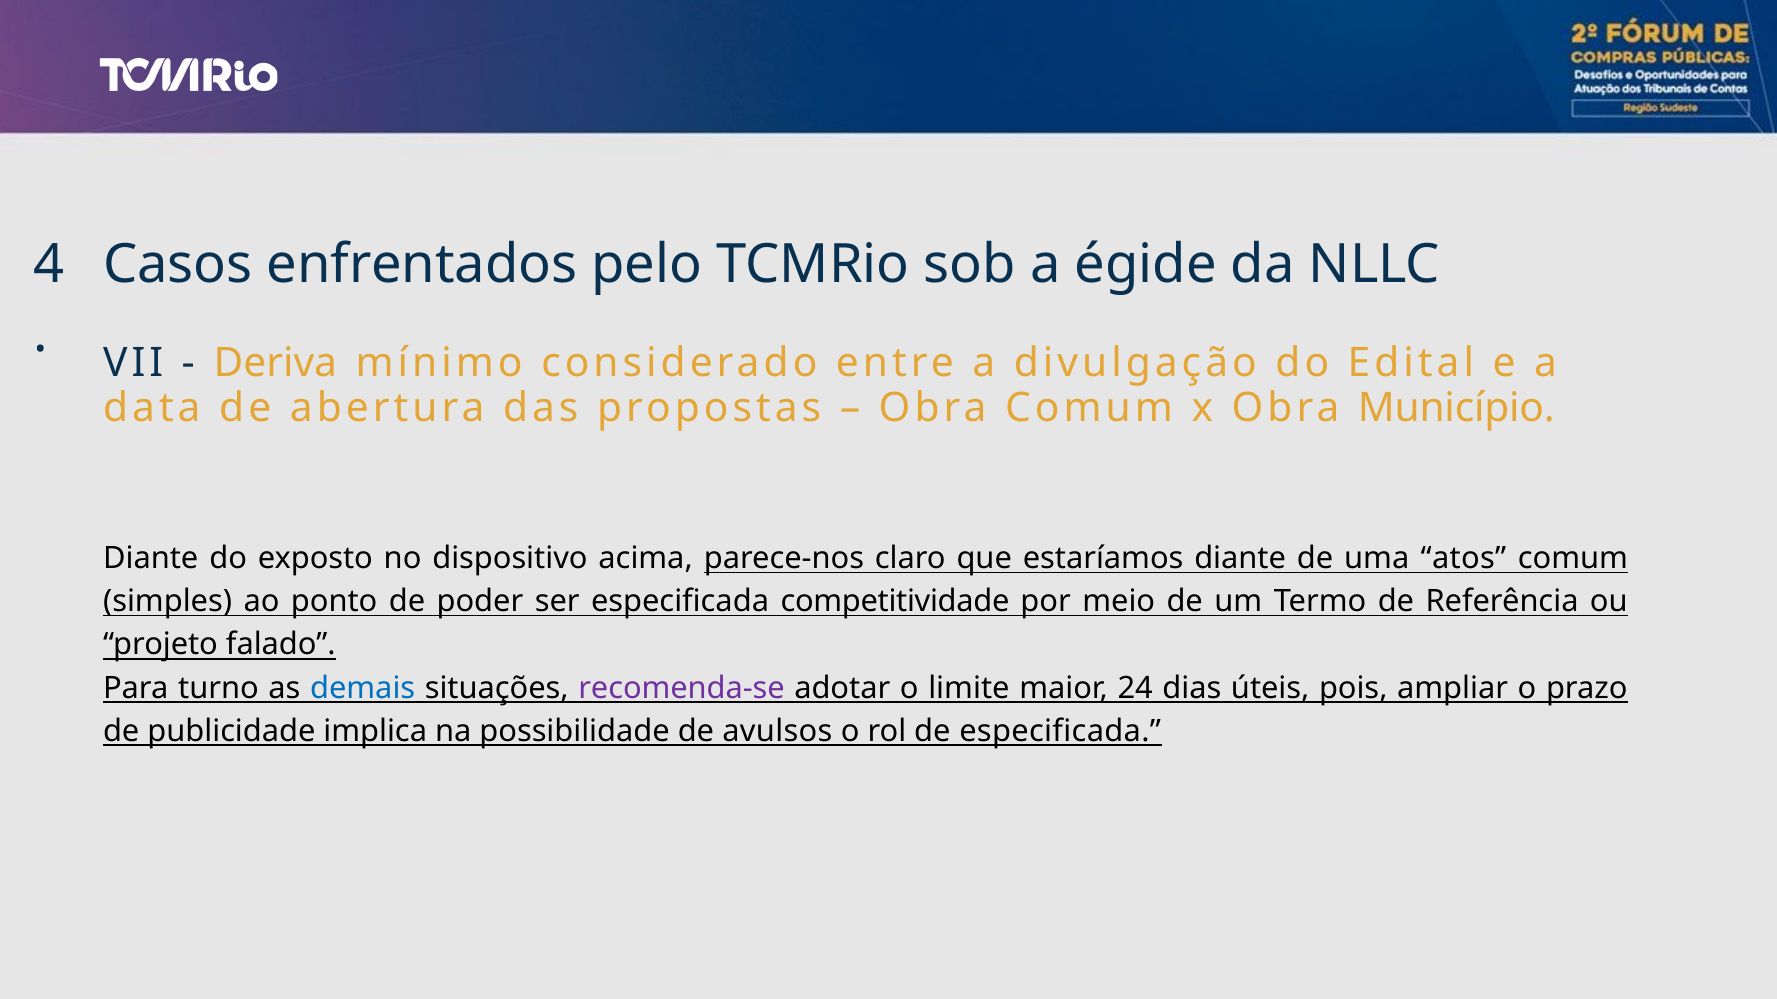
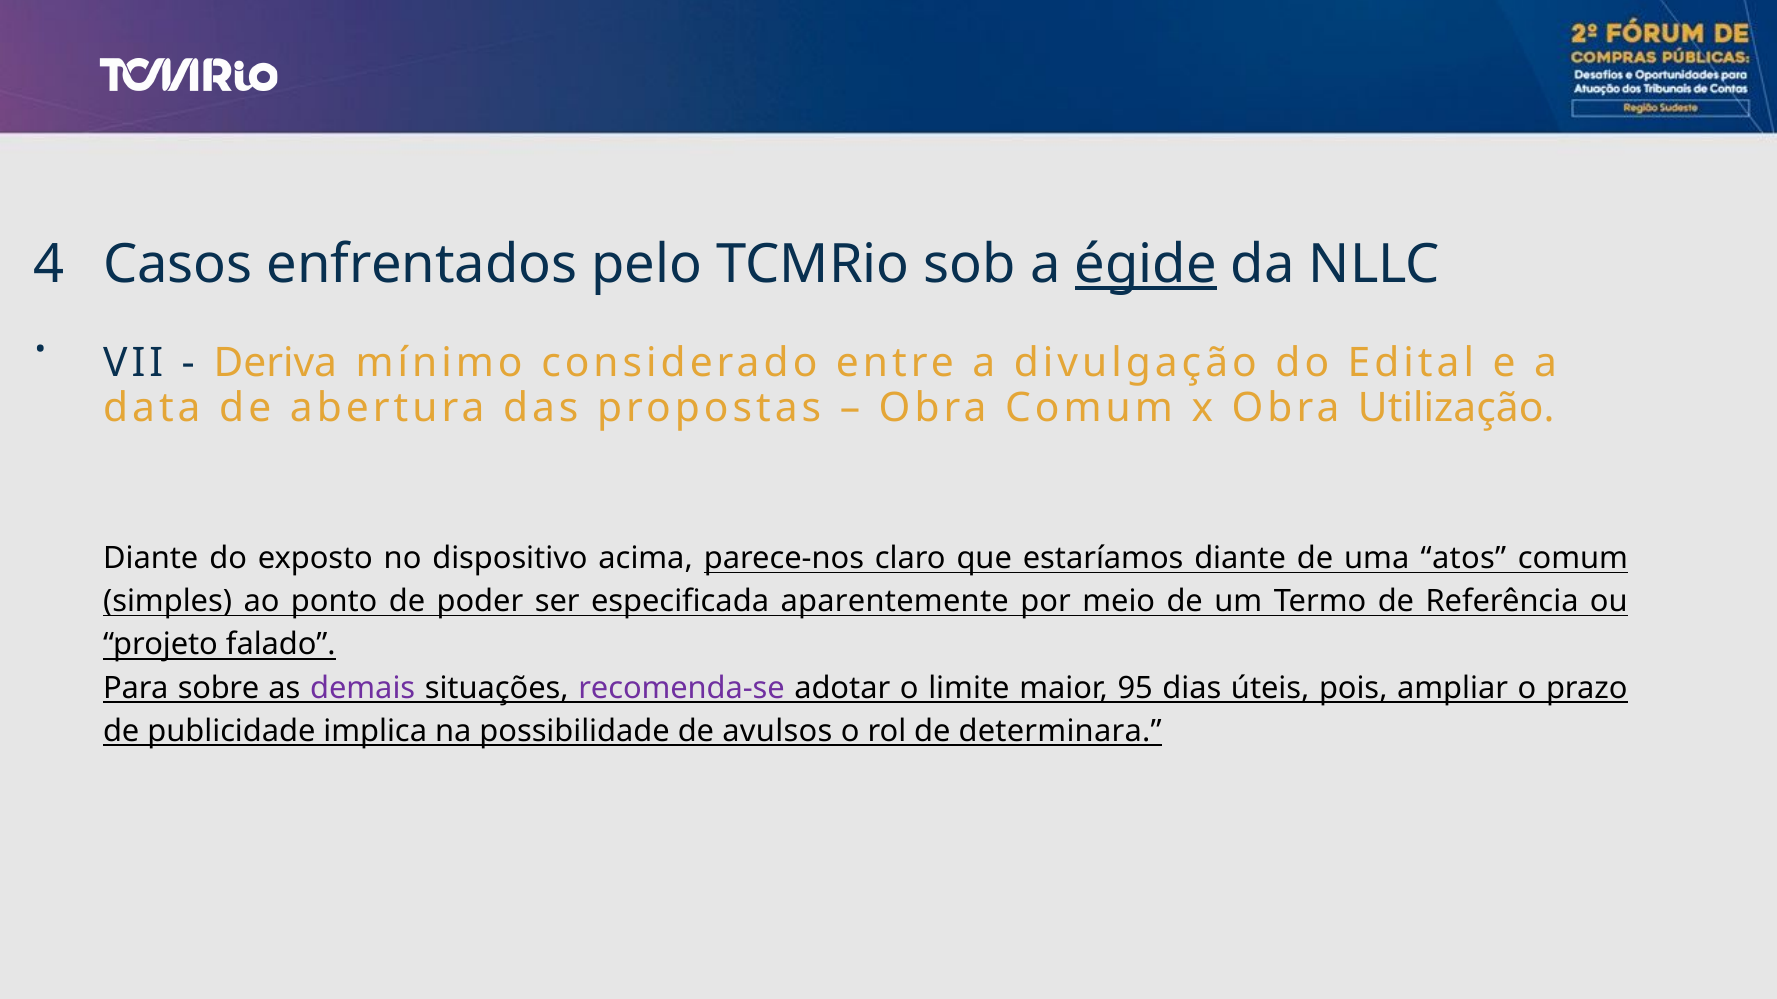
égide underline: none -> present
Município: Município -> Utilização
competitividade: competitividade -> aparentemente
turno: turno -> sobre
demais colour: blue -> purple
24: 24 -> 95
de especificada: especificada -> determinara
